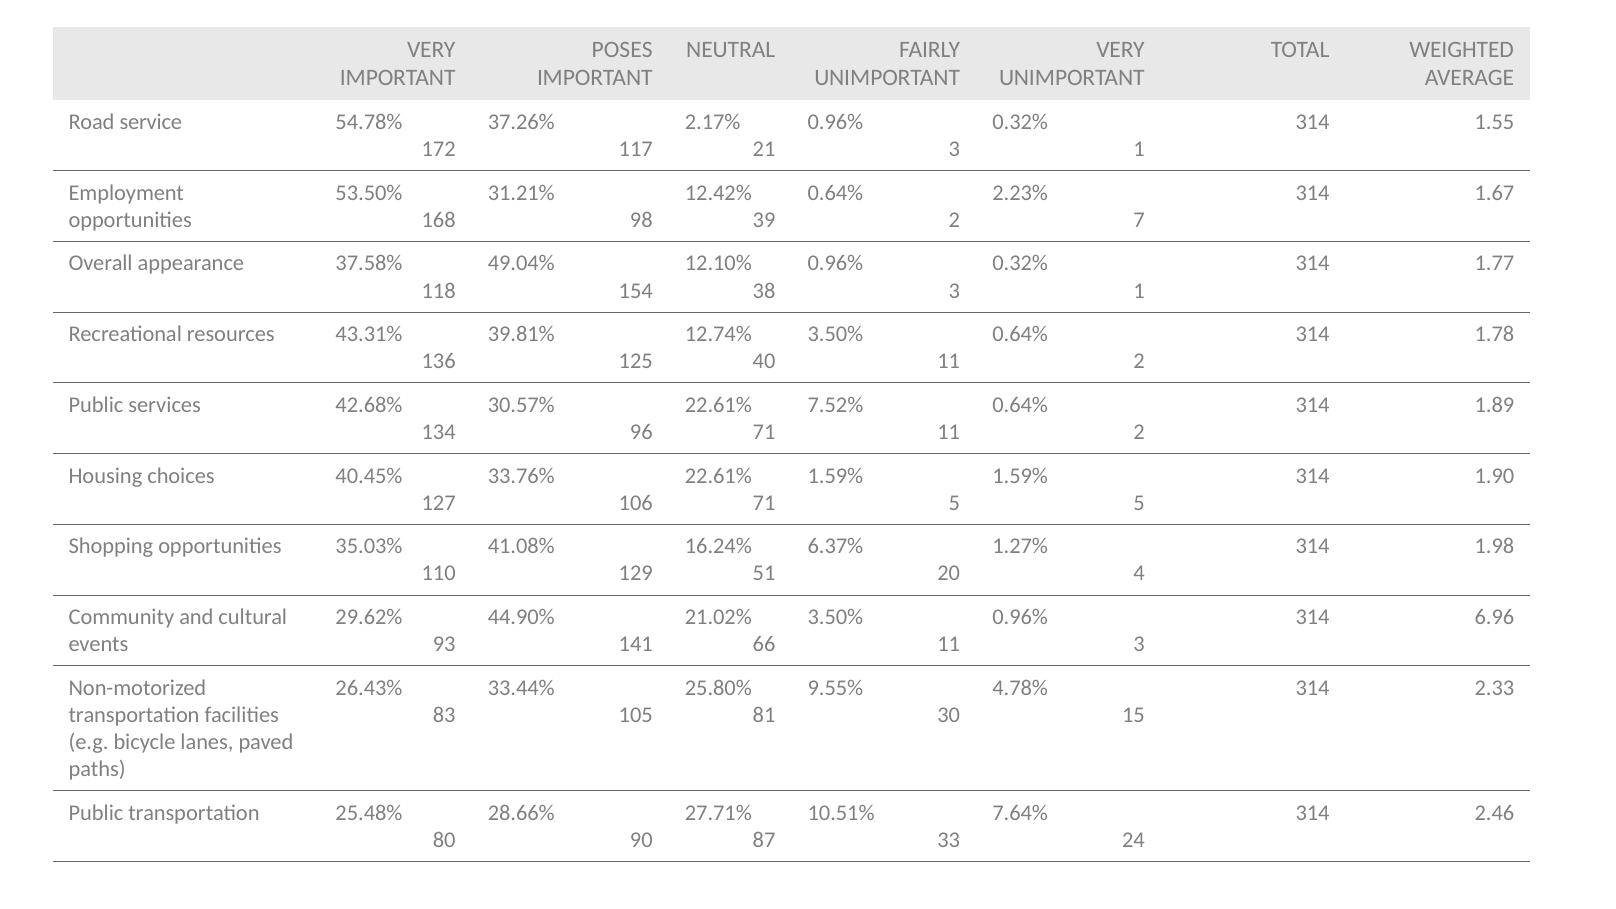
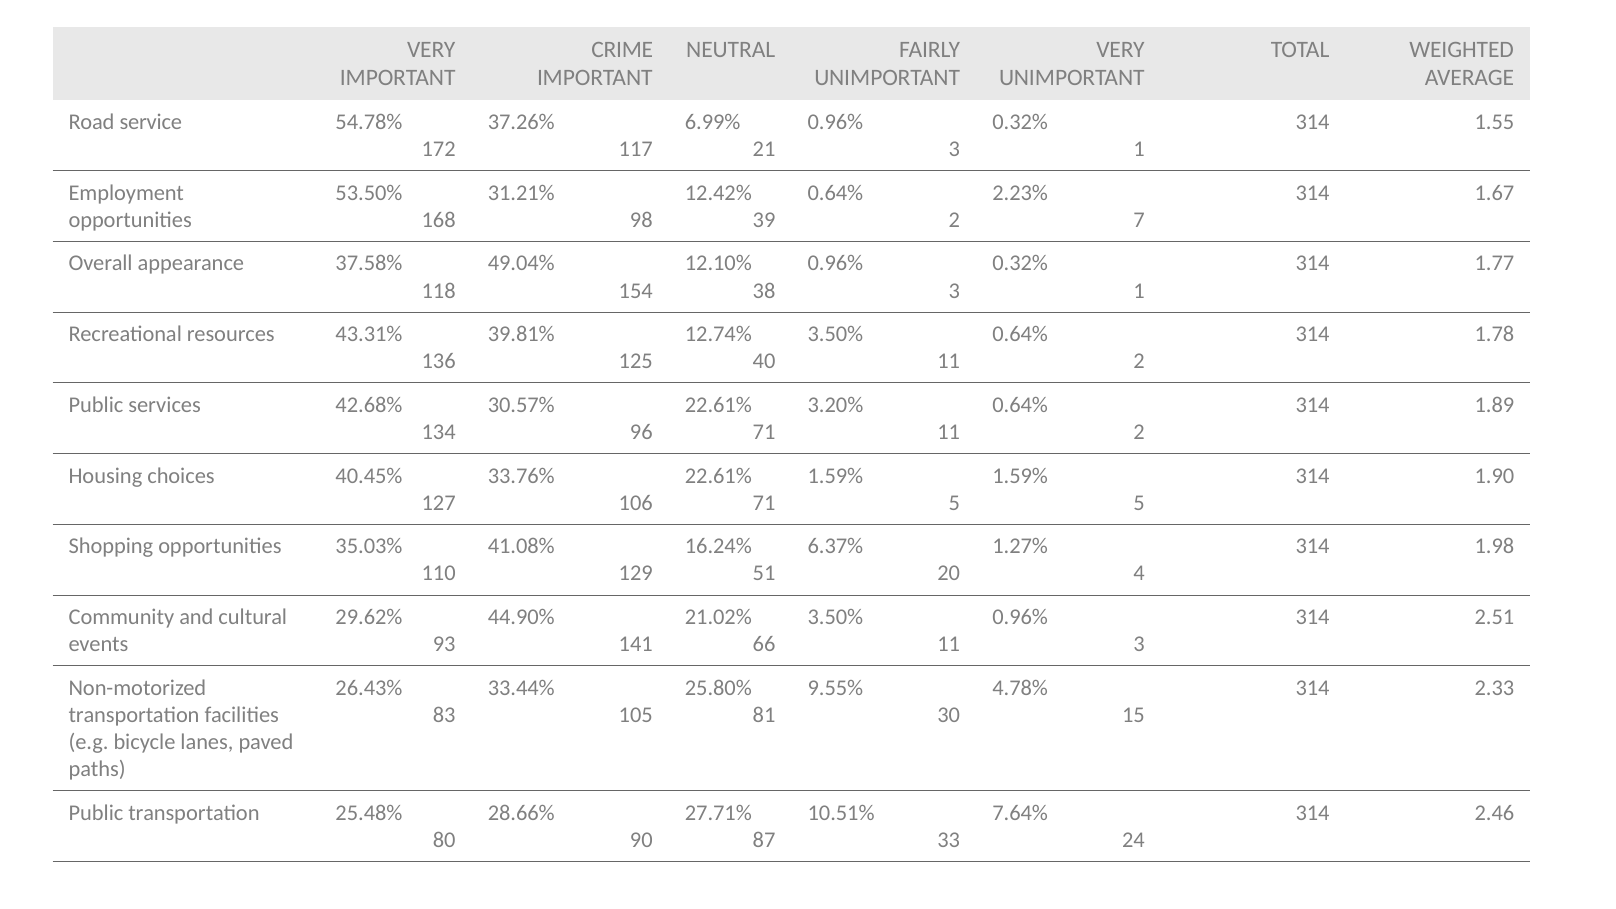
POSES: POSES -> CRIME
2.17%: 2.17% -> 6.99%
7.52%: 7.52% -> 3.20%
6.96: 6.96 -> 2.51
